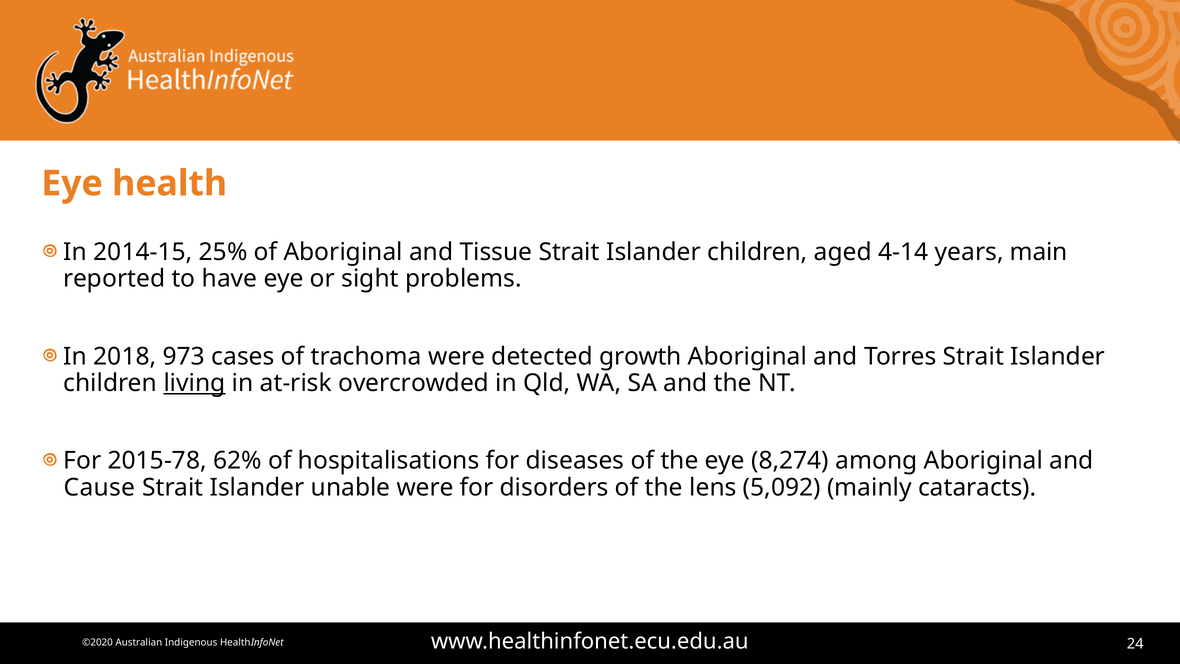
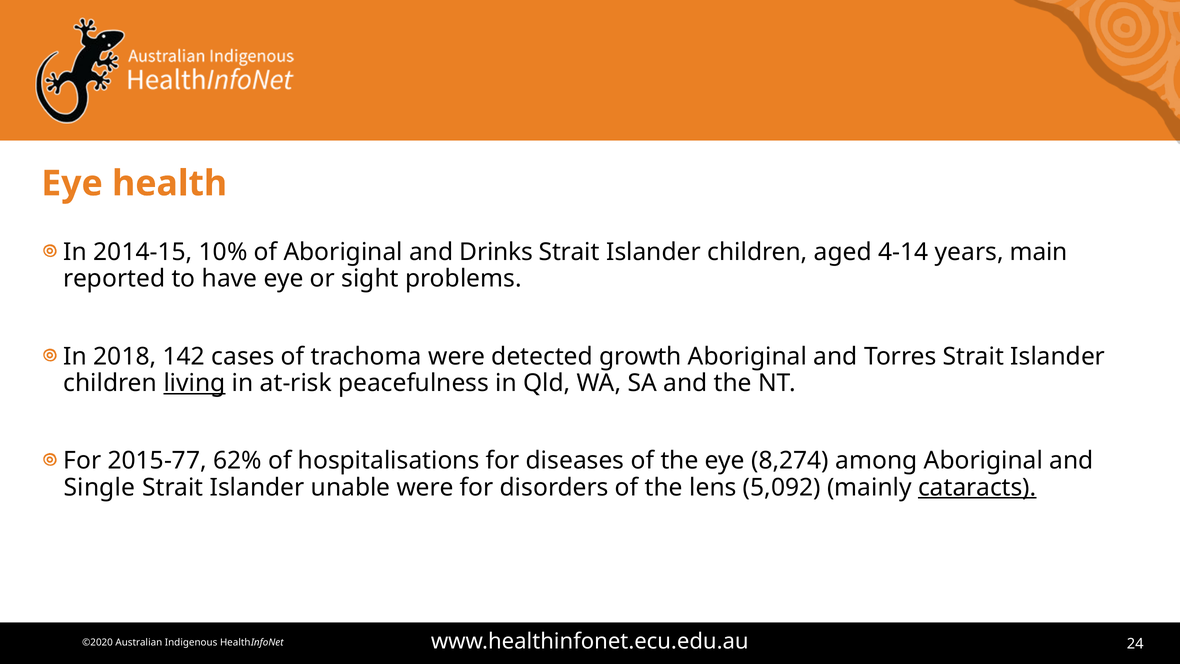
25%: 25% -> 10%
Tissue: Tissue -> Drinks
973: 973 -> 142
overcrowded: overcrowded -> peacefulness
2015-78: 2015-78 -> 2015-77
Cause: Cause -> Single
cataracts underline: none -> present
